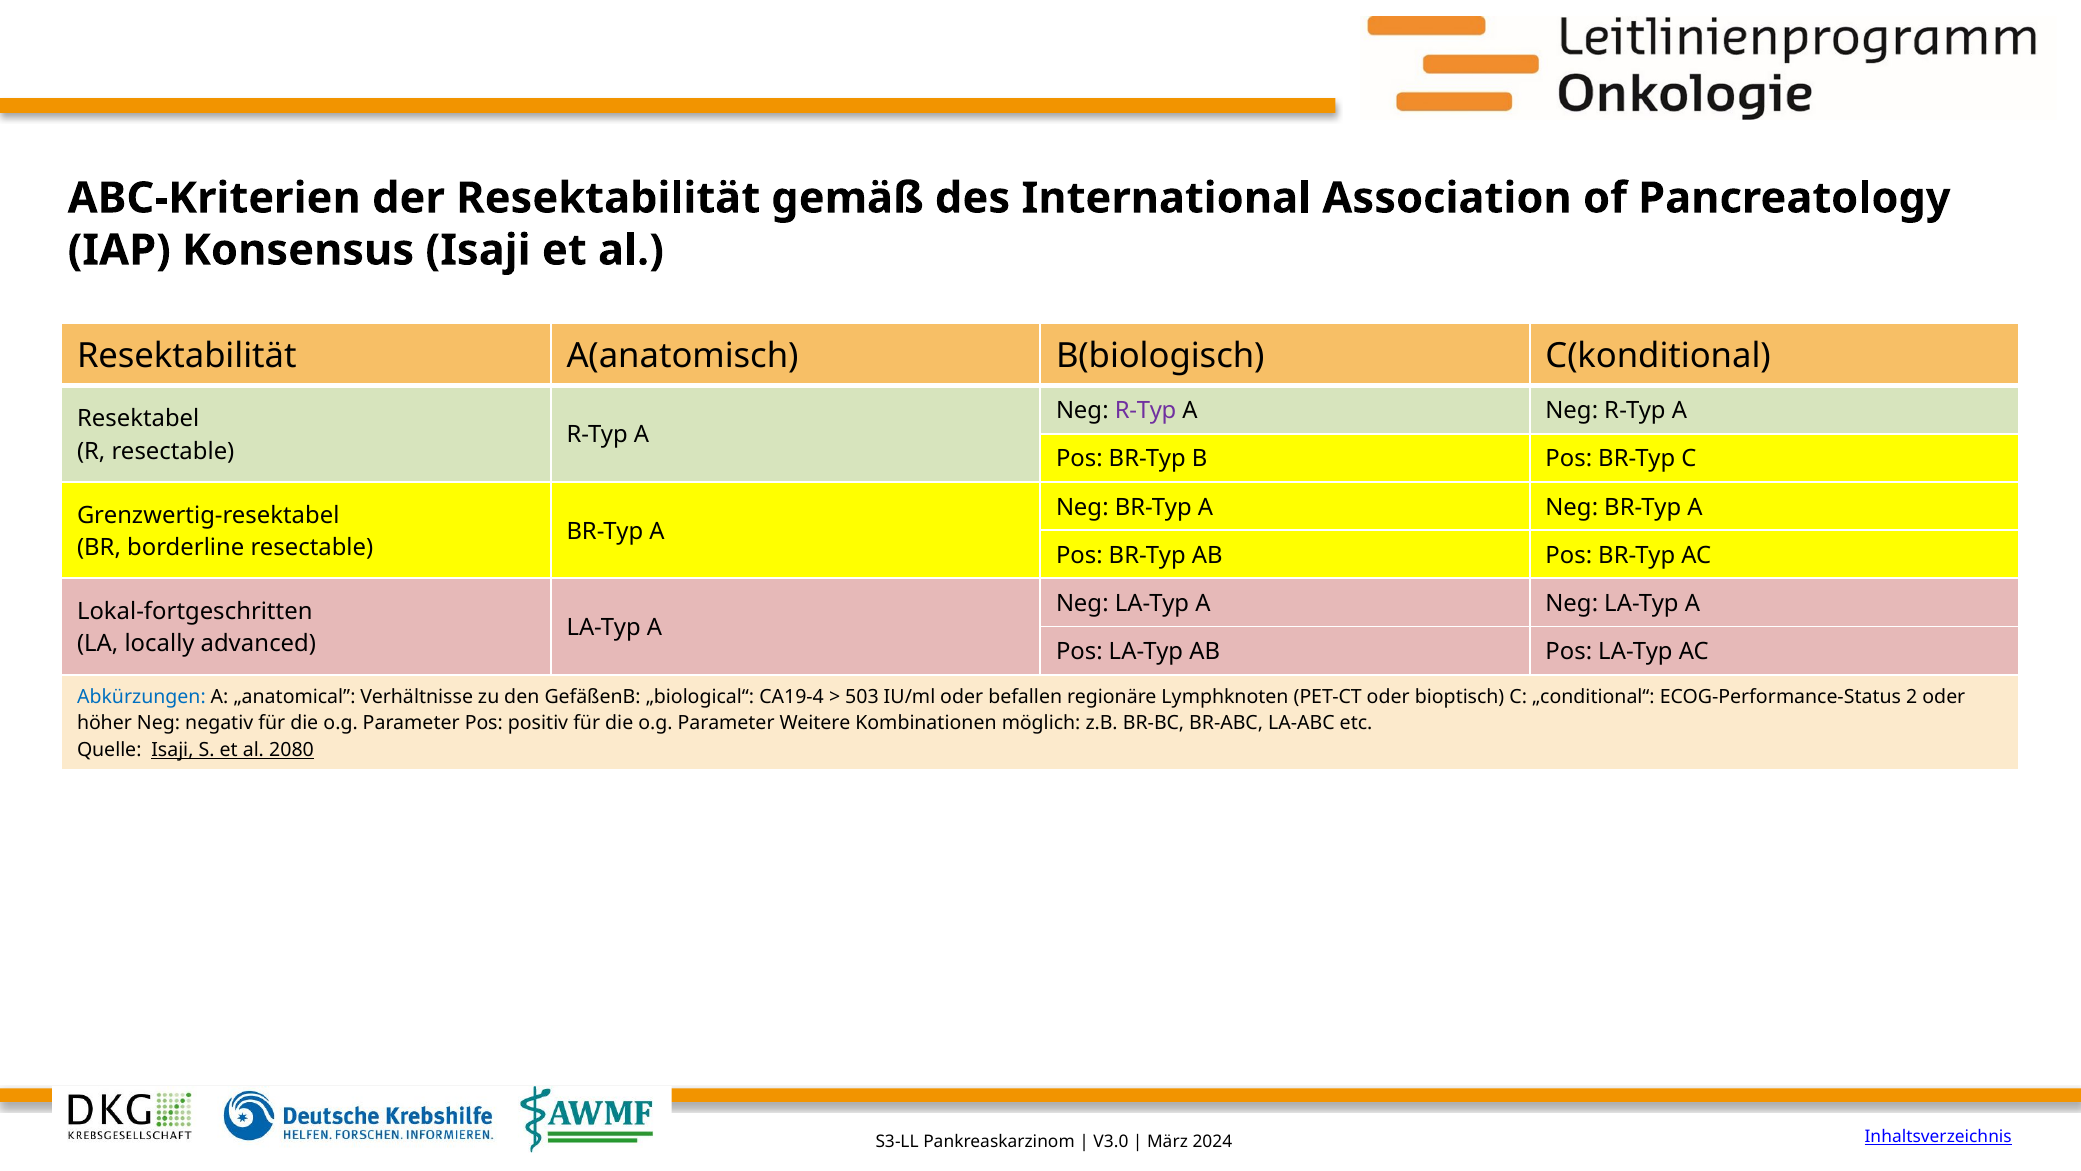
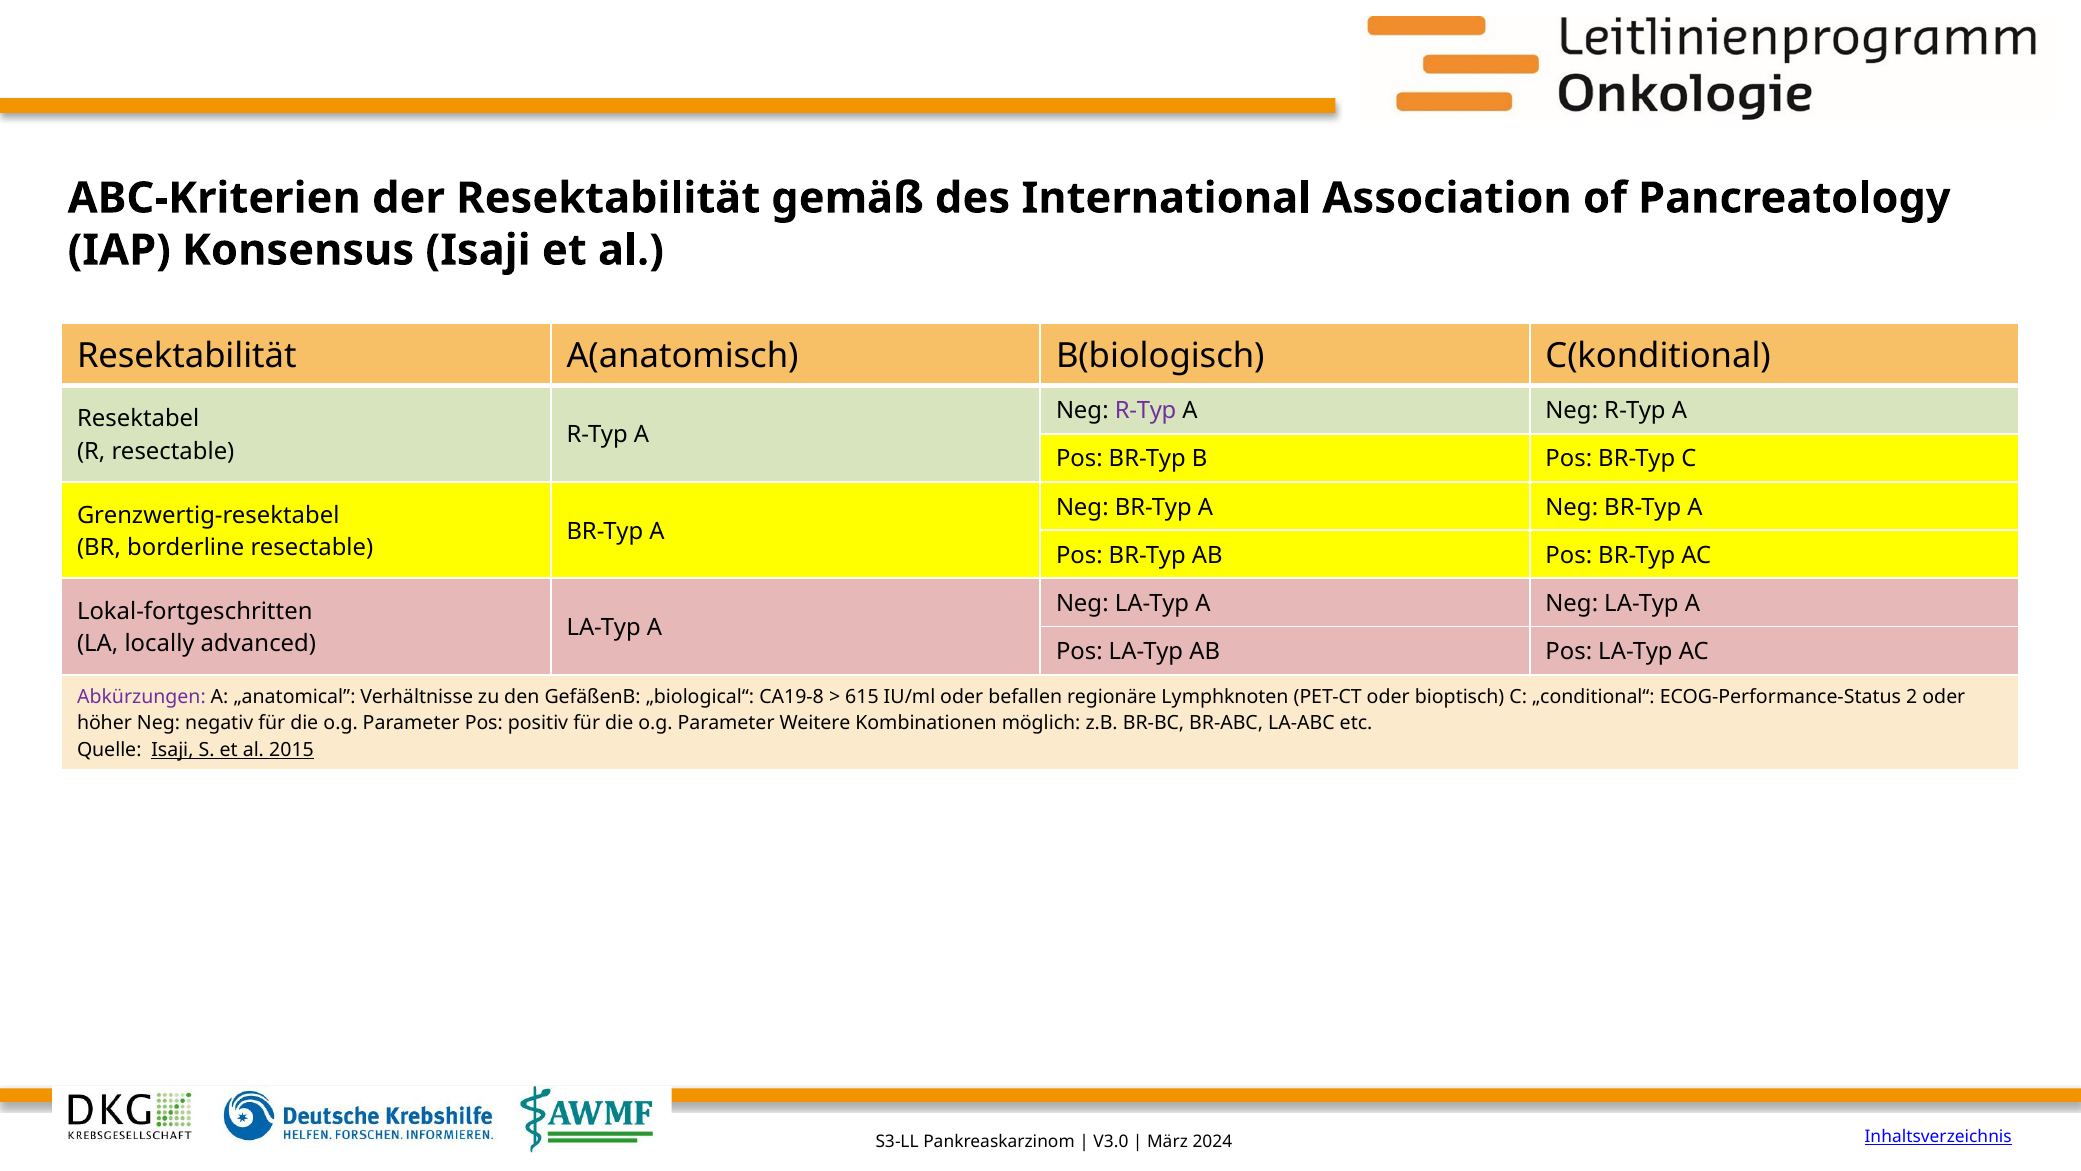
Abkürzungen colour: blue -> purple
CA19-4: CA19-4 -> CA19-8
503: 503 -> 615
2080: 2080 -> 2015
